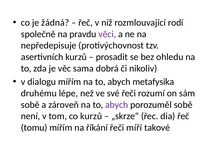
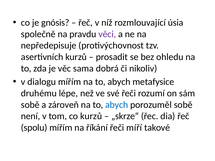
žádná: žádná -> gnósis
rodí: rodí -> úsia
metafysika: metafysika -> metafysice
abych at (117, 105) colour: purple -> blue
tomu: tomu -> spolu
